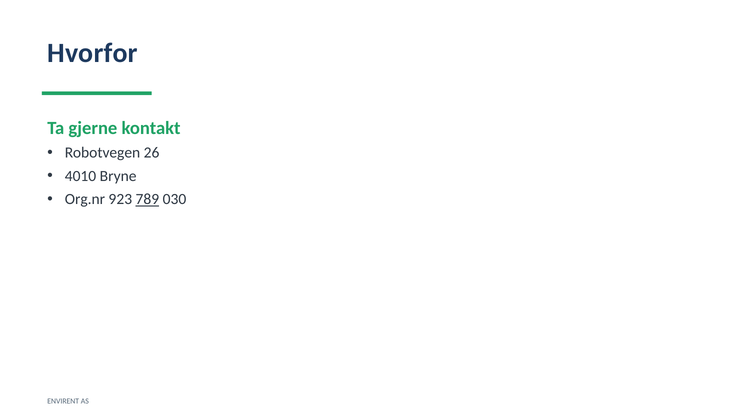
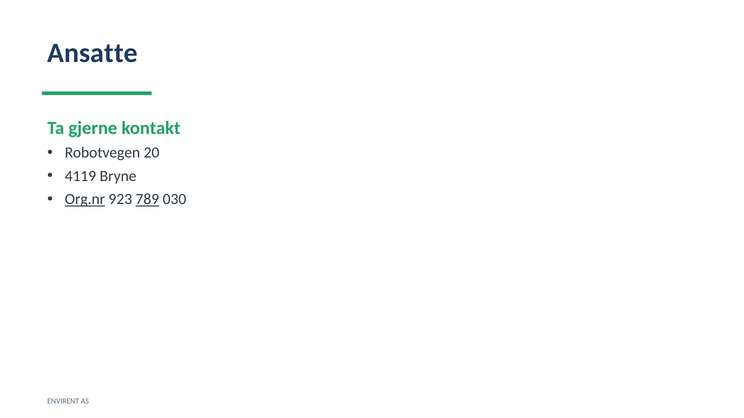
Hvorfor: Hvorfor -> Ansatte
26: 26 -> 20
4010: 4010 -> 4119
Org.nr underline: none -> present
